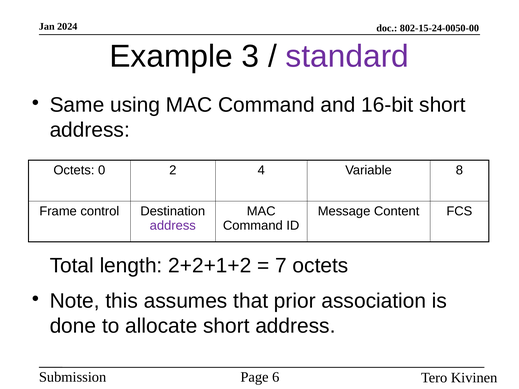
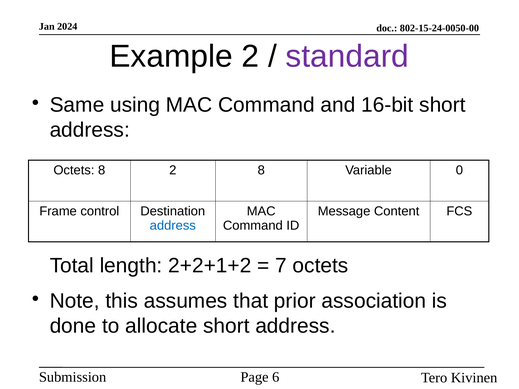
Example 3: 3 -> 2
Octets 0: 0 -> 8
2 4: 4 -> 8
8: 8 -> 0
address at (173, 226) colour: purple -> blue
